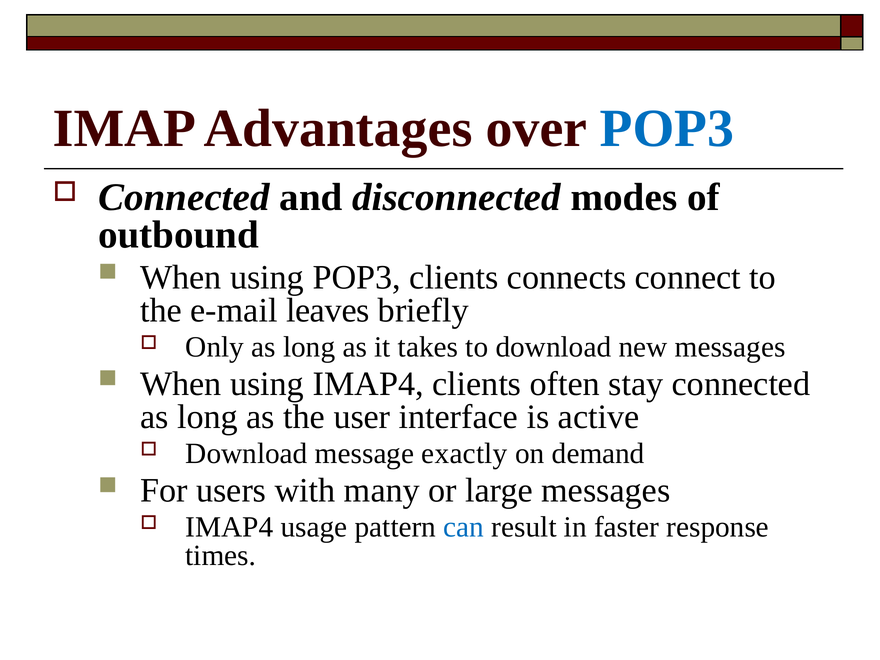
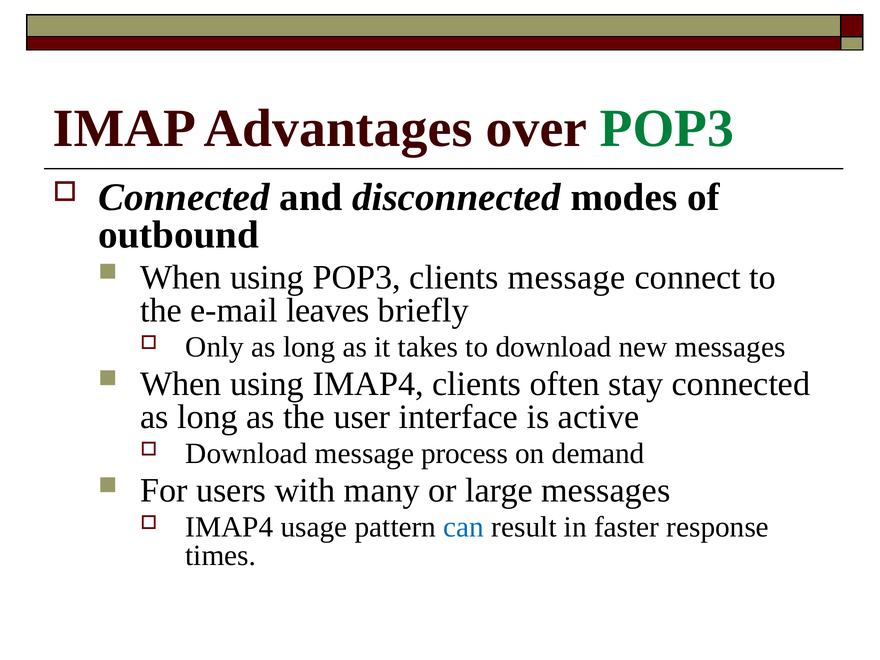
POP3 at (667, 128) colour: blue -> green
clients connects: connects -> message
exactly: exactly -> process
